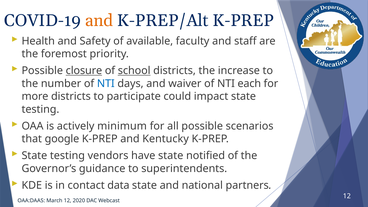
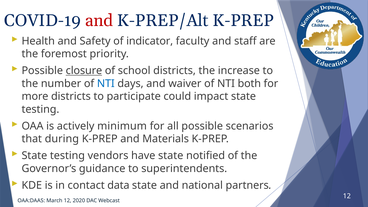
and at (99, 20) colour: orange -> red
available: available -> indicator
school underline: present -> none
each: each -> both
google: google -> during
Kentucky: Kentucky -> Materials
